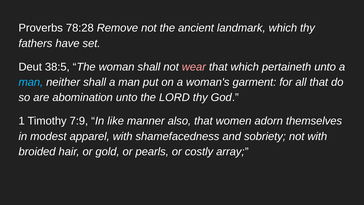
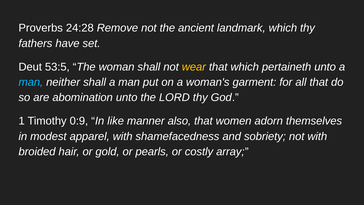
78:28: 78:28 -> 24:28
38:5: 38:5 -> 53:5
wear colour: pink -> yellow
7:9: 7:9 -> 0:9
